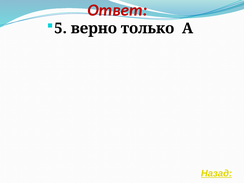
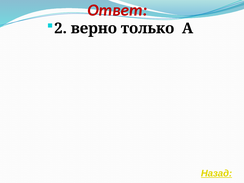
5: 5 -> 2
